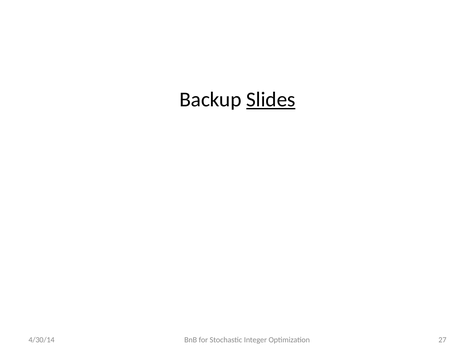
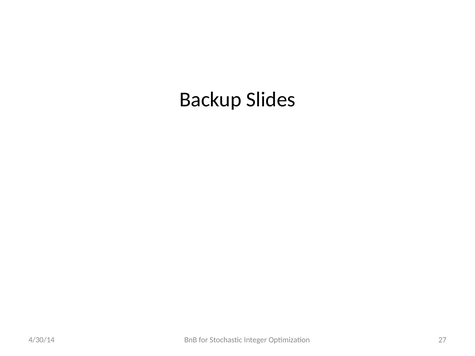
Slides underline: present -> none
